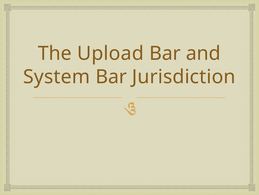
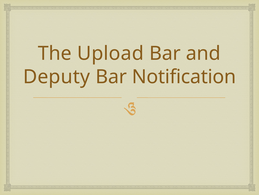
System: System -> Deputy
Jurisdiction: Jurisdiction -> Notification
